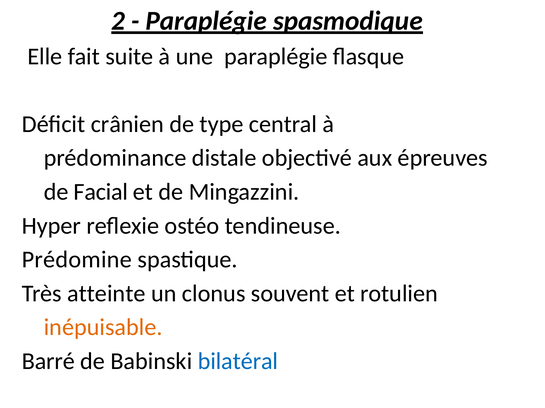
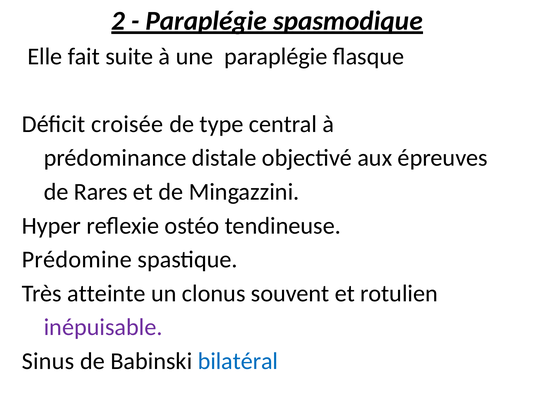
crânien: crânien -> croisée
Facial: Facial -> Rares
inépuisable colour: orange -> purple
Barré: Barré -> Sinus
